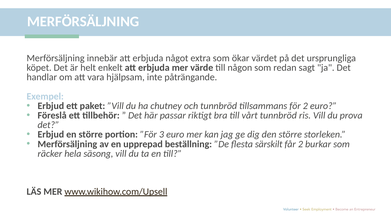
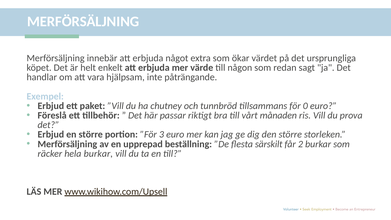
för 2: 2 -> 0
vårt tunnbröd: tunnbröd -> månaden
hela säsong: säsong -> burkar
